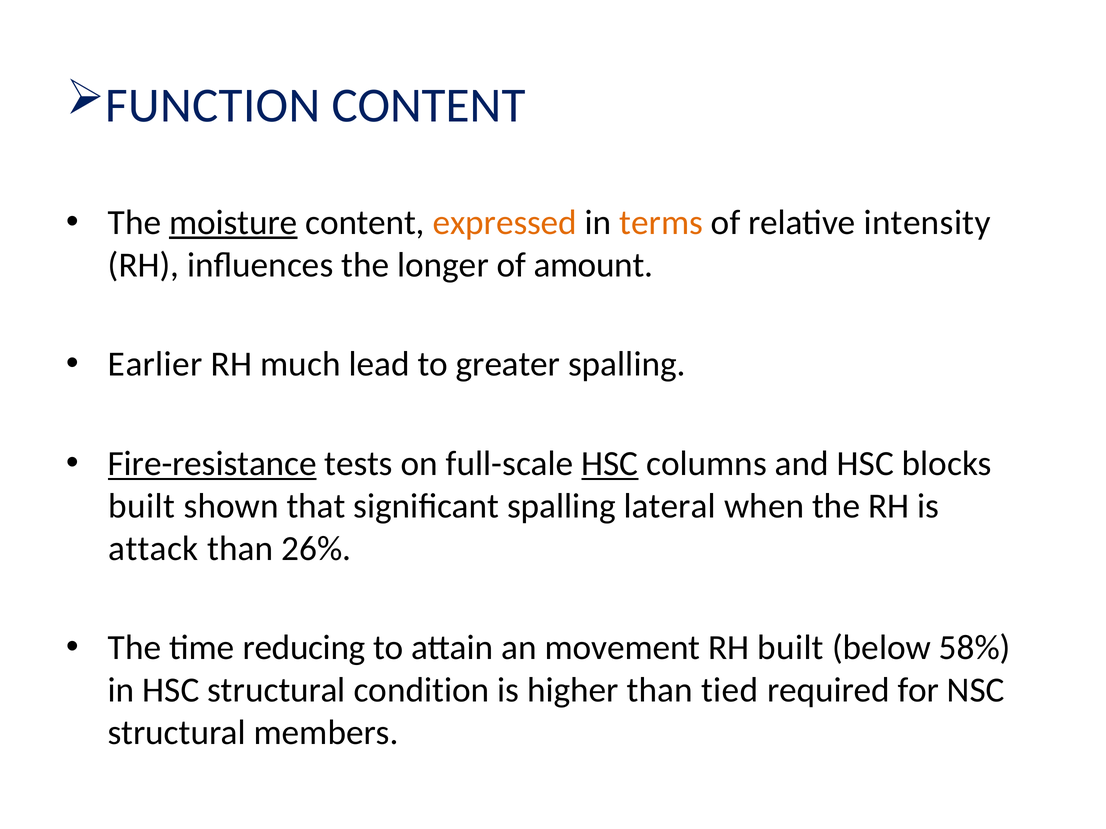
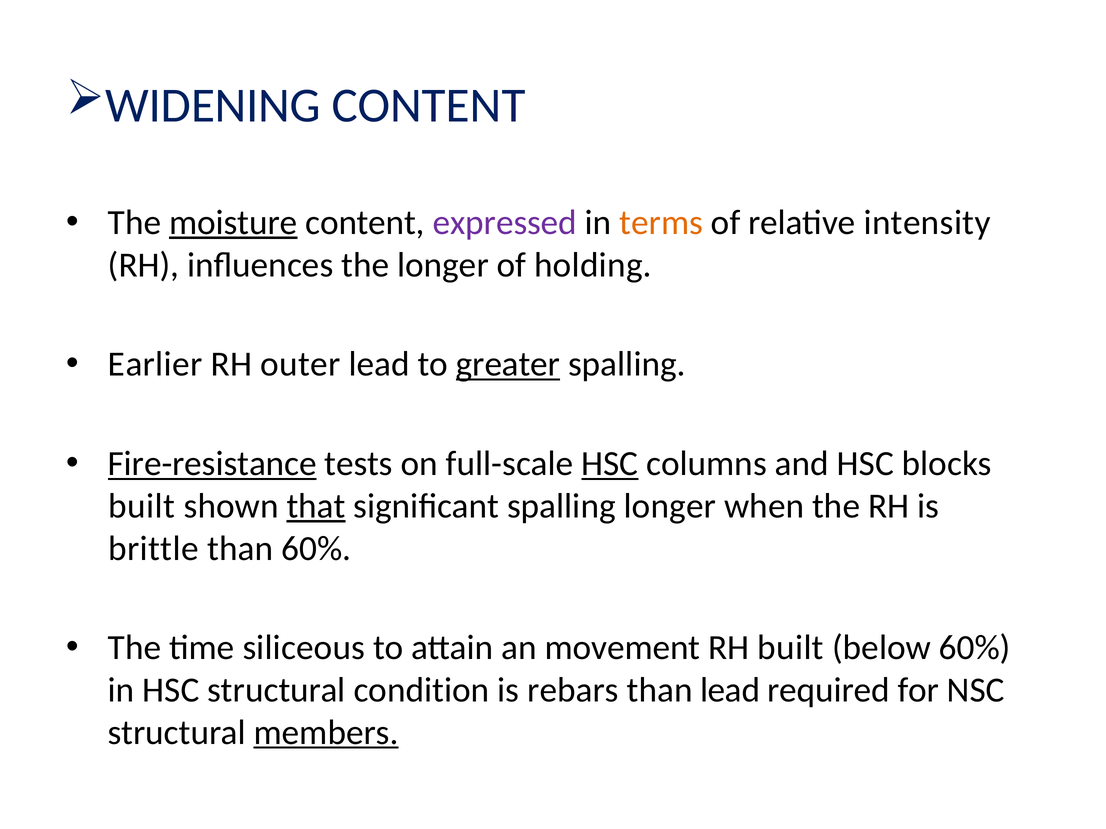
FUNCTION: FUNCTION -> WIDENING
expressed colour: orange -> purple
amount: amount -> holding
much: much -> outer
greater underline: none -> present
that underline: none -> present
spalling lateral: lateral -> longer
attack: attack -> brittle
than 26%: 26% -> 60%
reducing: reducing -> siliceous
below 58%: 58% -> 60%
higher: higher -> rebars
than tied: tied -> lead
members underline: none -> present
